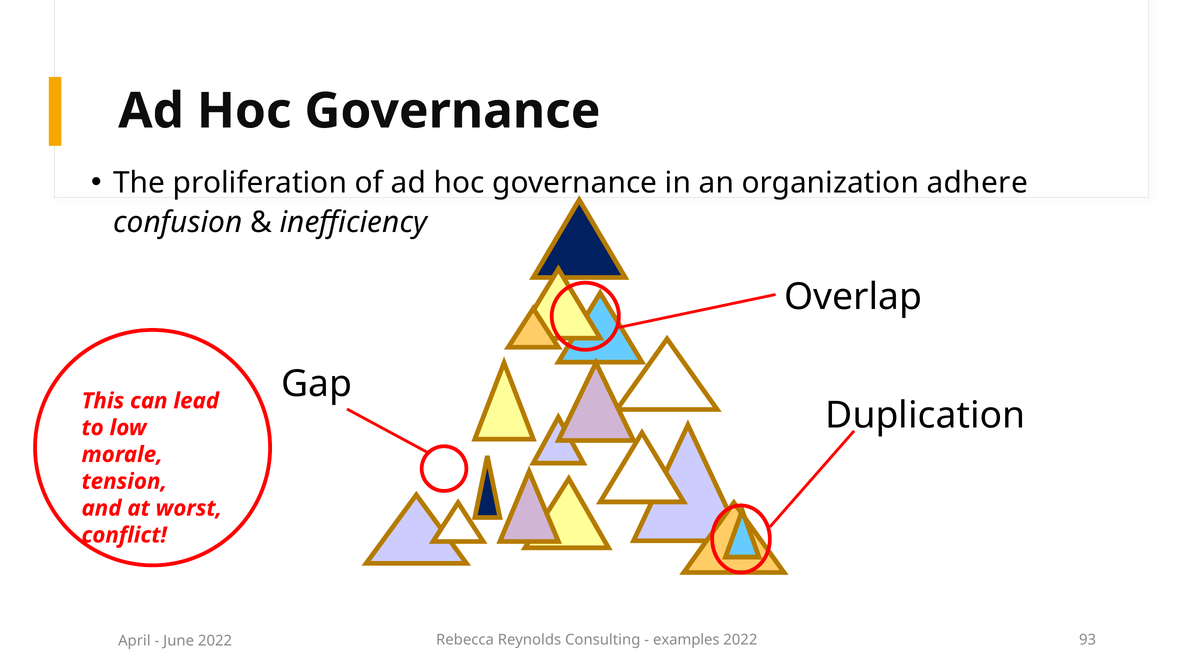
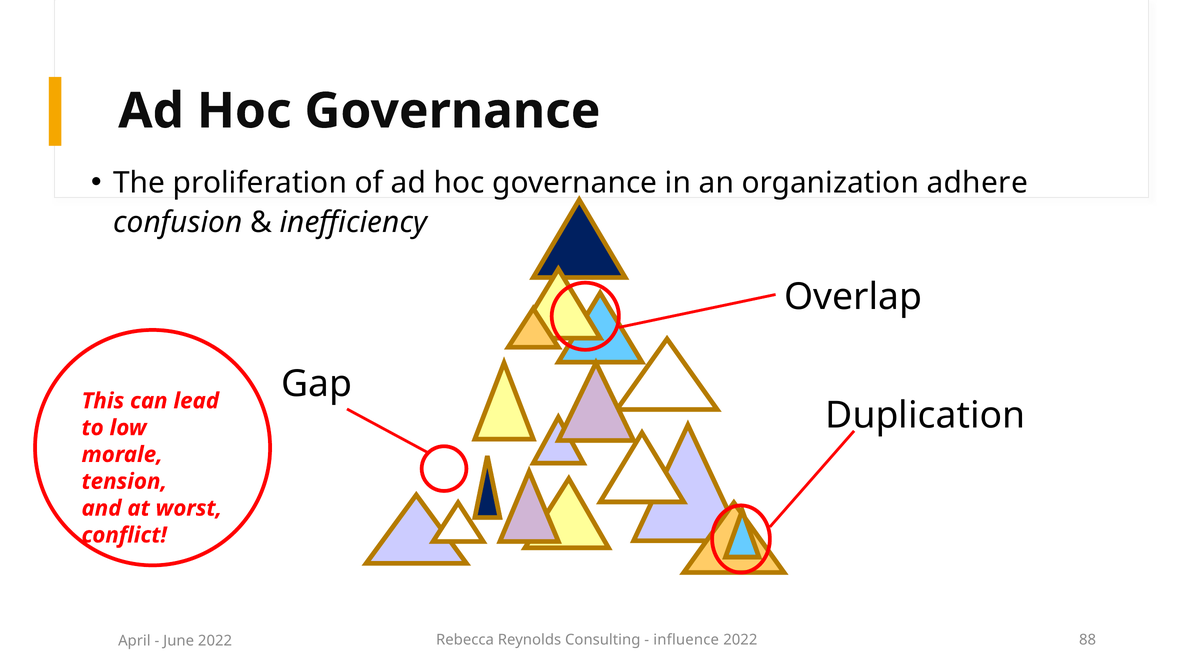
examples: examples -> influence
93: 93 -> 88
